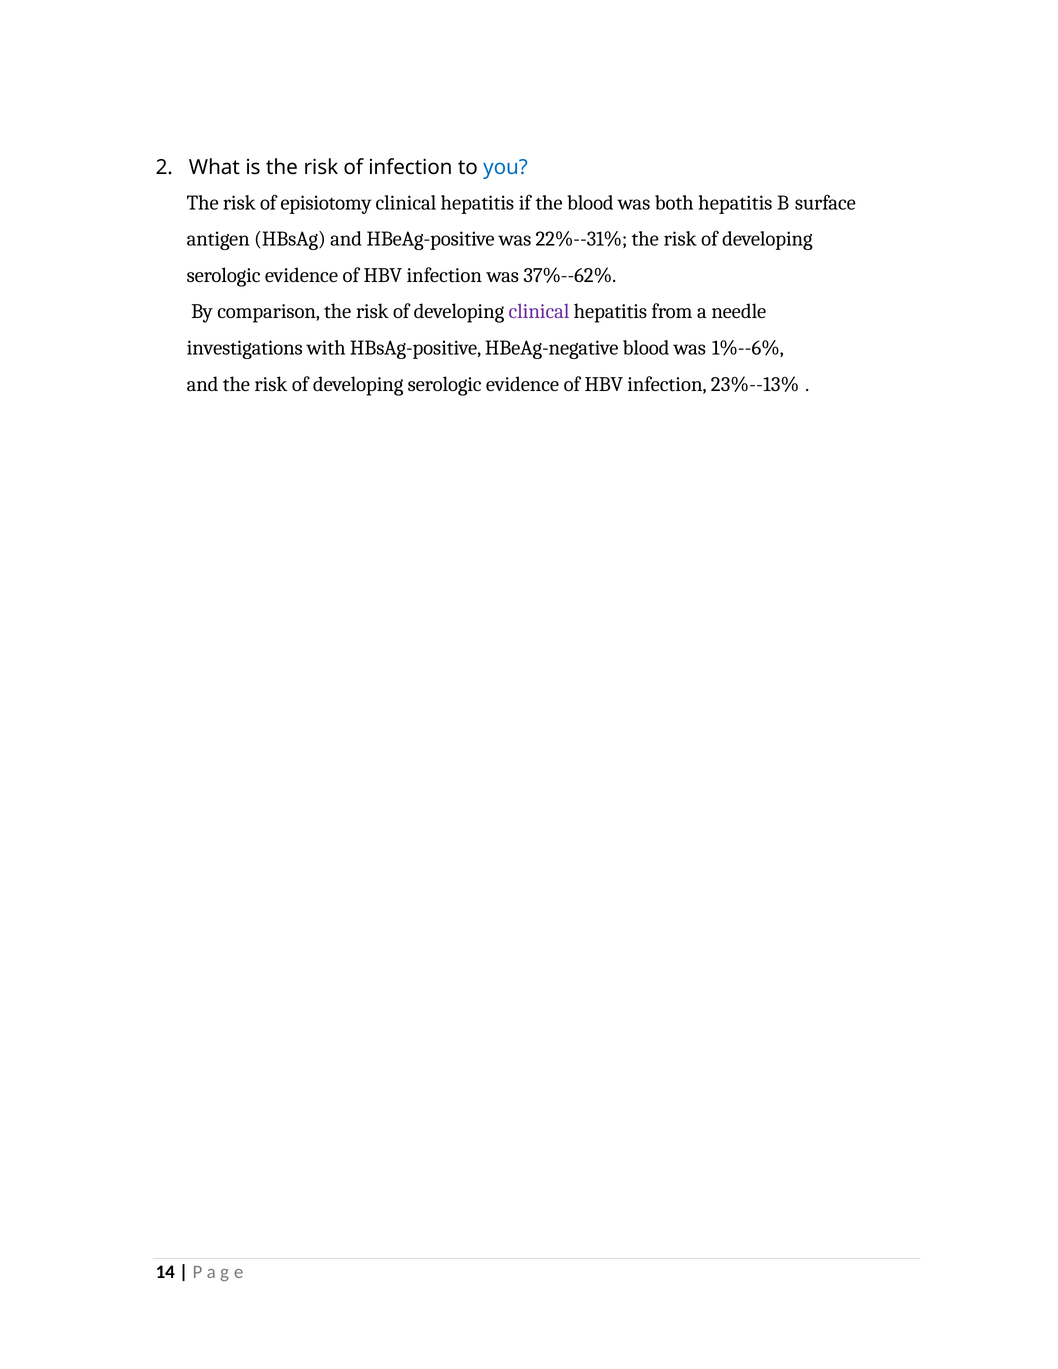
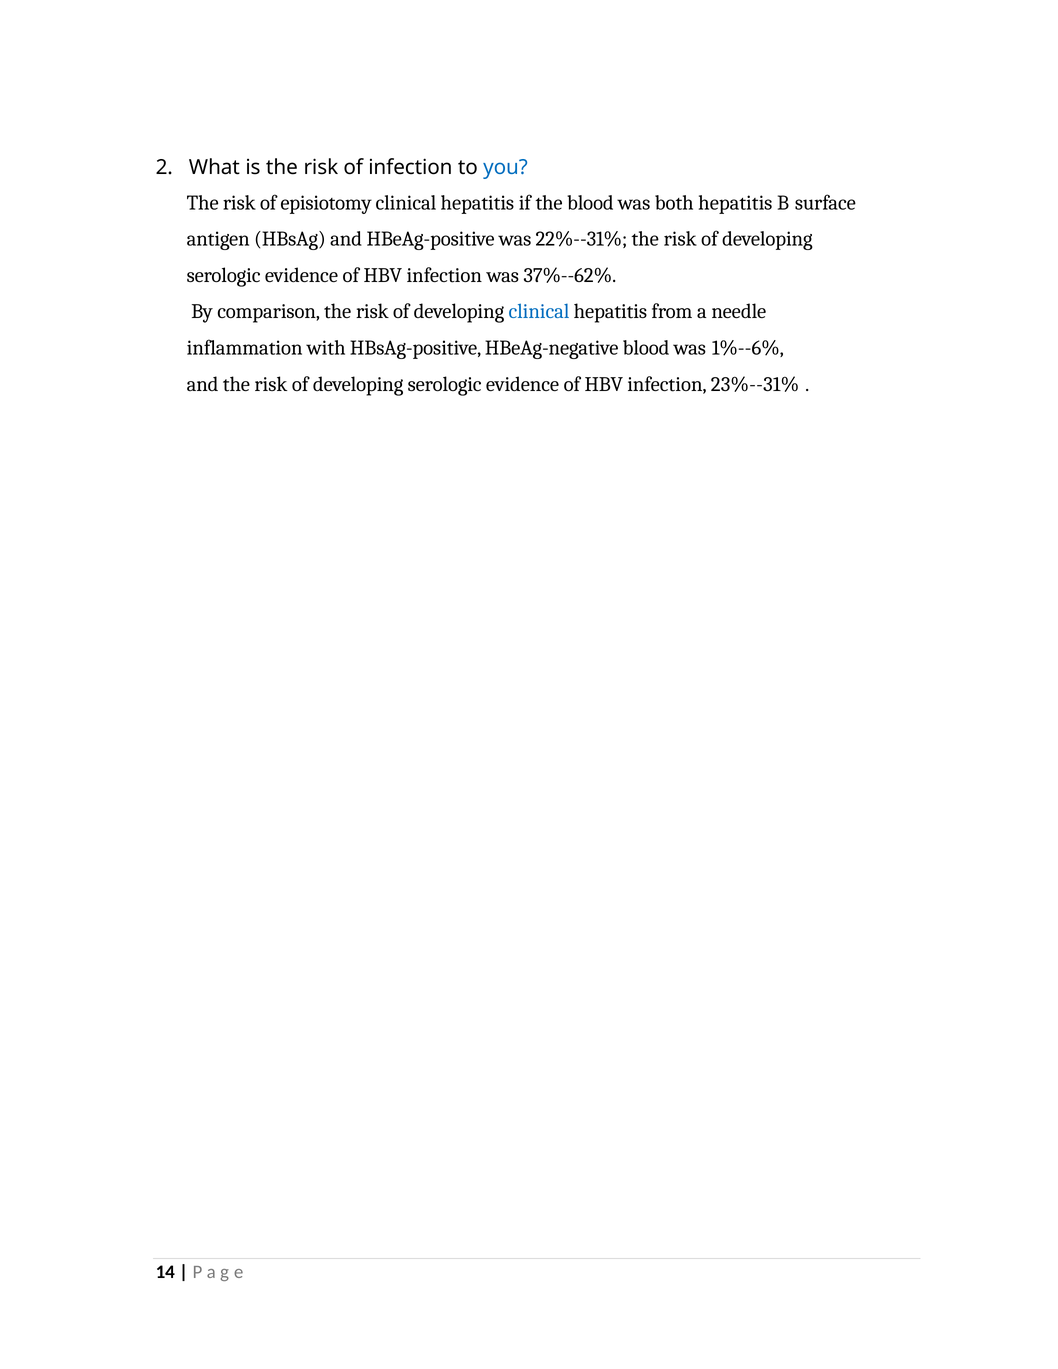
clinical at (539, 312) colour: purple -> blue
investigations: investigations -> inflammation
23%--13%: 23%--13% -> 23%--31%
